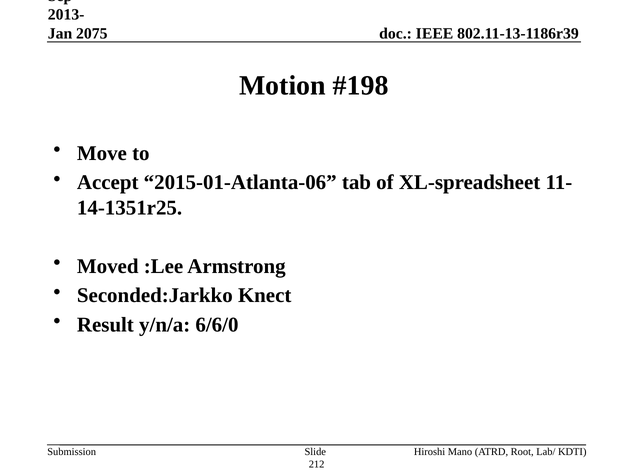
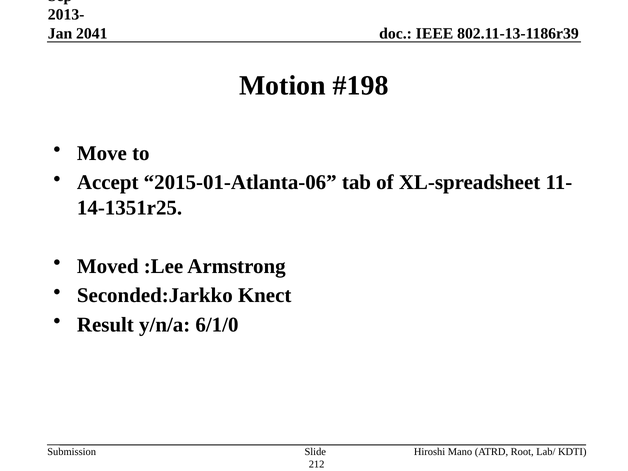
2075: 2075 -> 2041
6/6/0: 6/6/0 -> 6/1/0
